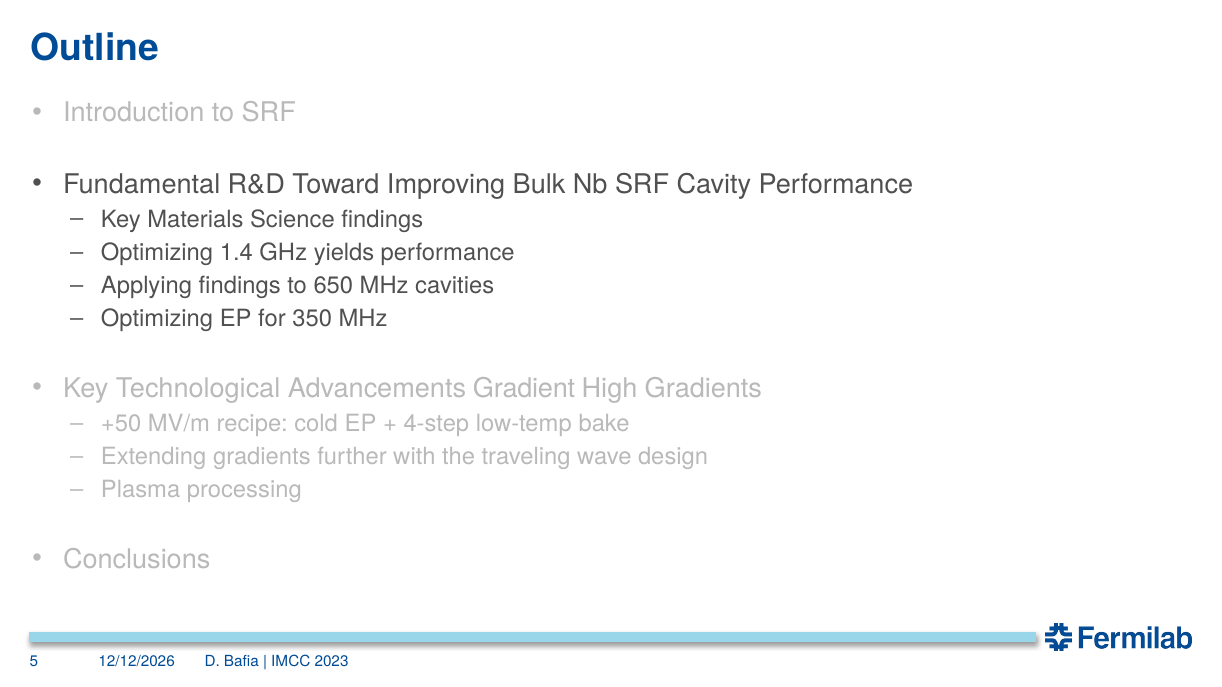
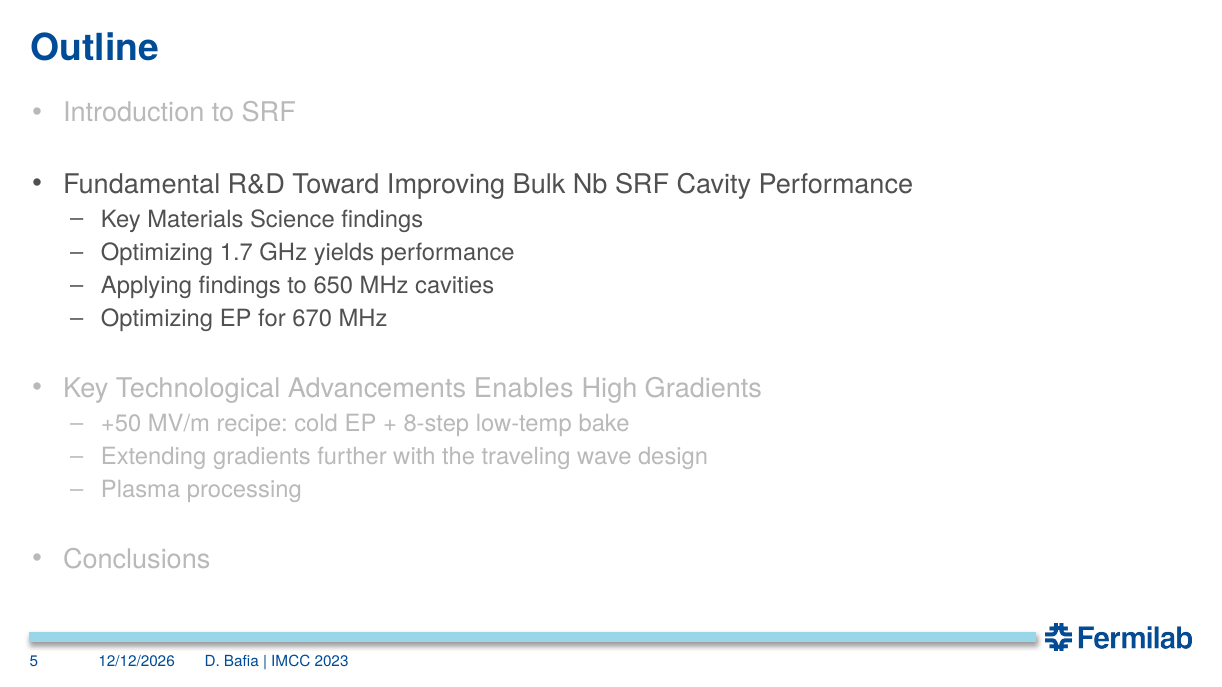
1.4: 1.4 -> 1.7
350: 350 -> 670
Gradient: Gradient -> Enables
4-step: 4-step -> 8-step
